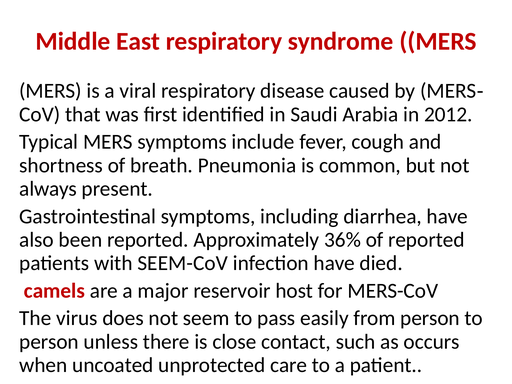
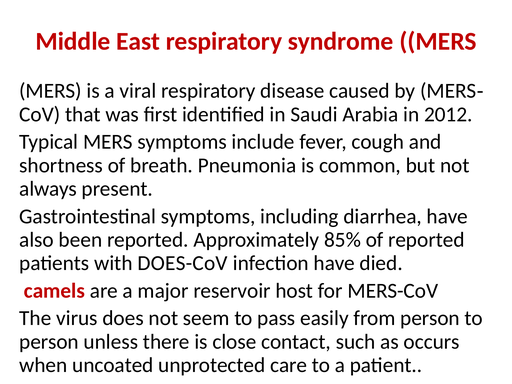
36%: 36% -> 85%
SEEM-CoV: SEEM-CoV -> DOES-CoV
